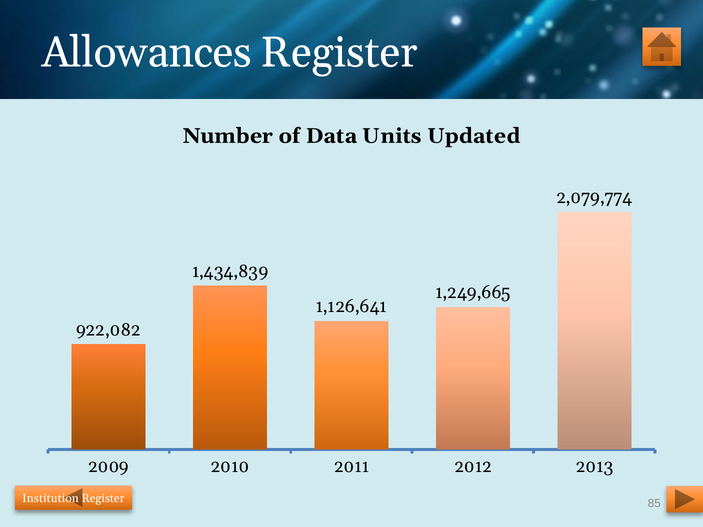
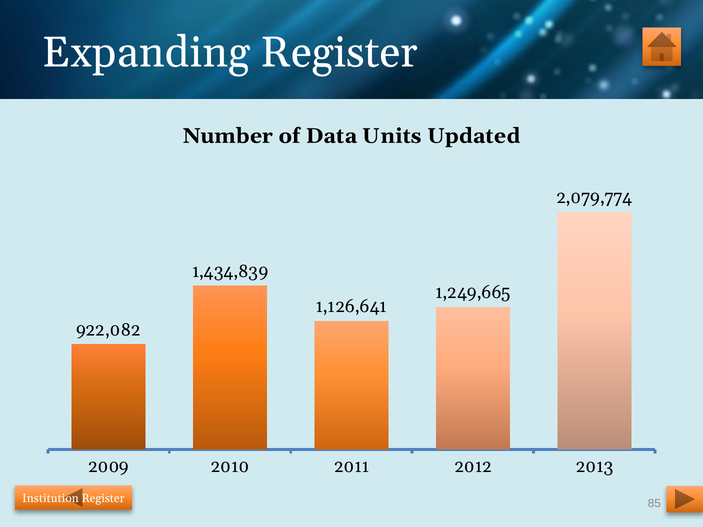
Allowances: Allowances -> Expanding
